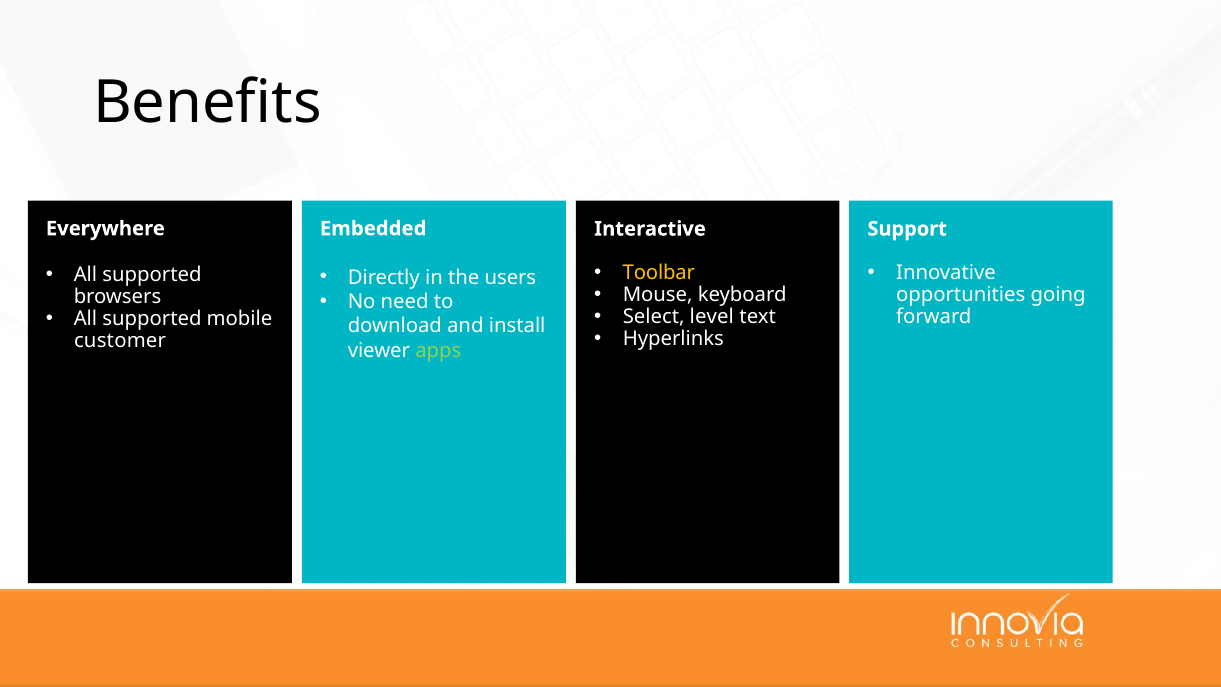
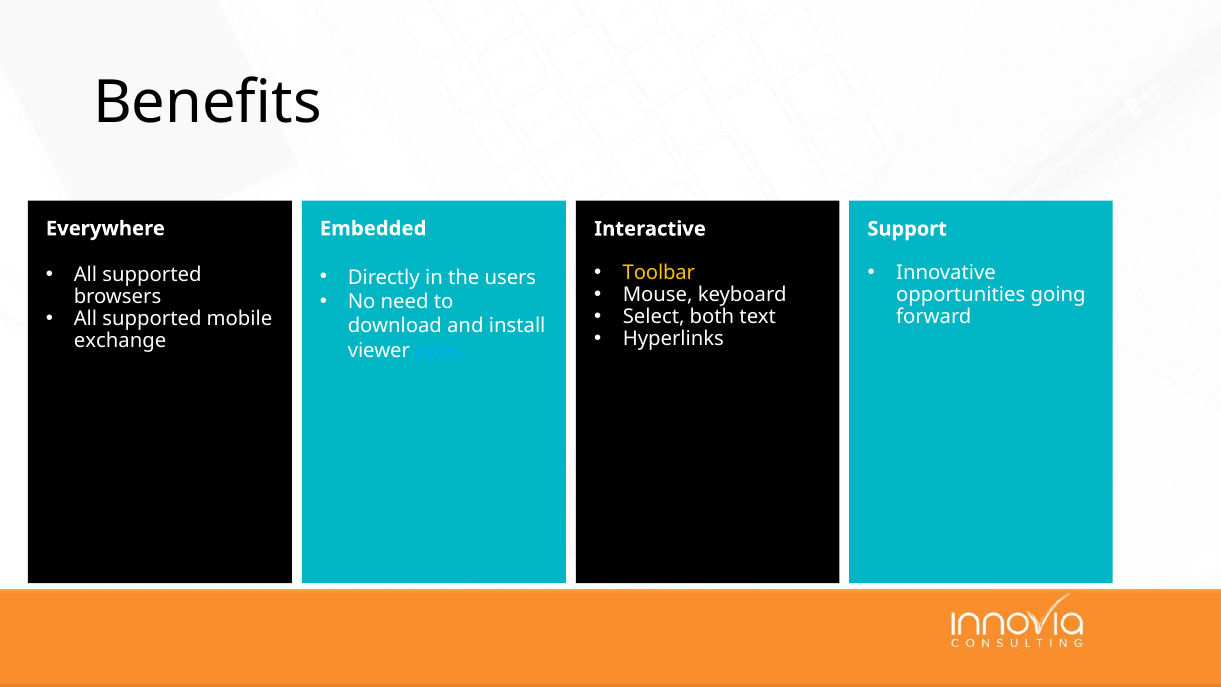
level: level -> both
customer: customer -> exchange
apps colour: light green -> light blue
